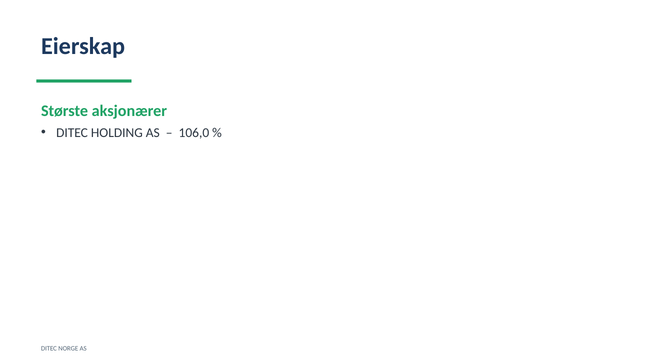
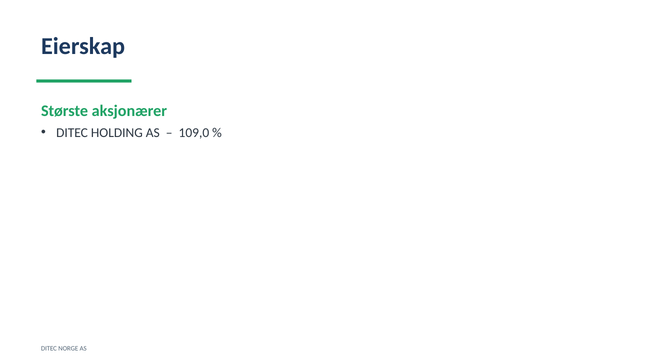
106,0: 106,0 -> 109,0
